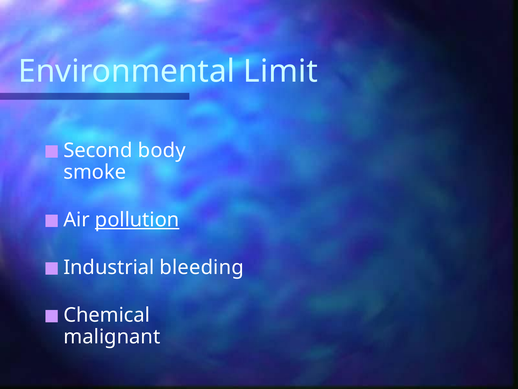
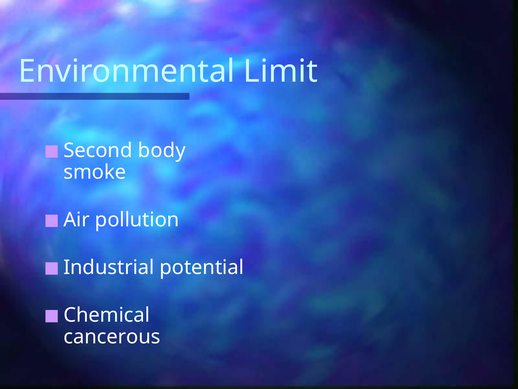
pollution underline: present -> none
bleeding: bleeding -> potential
malignant: malignant -> cancerous
